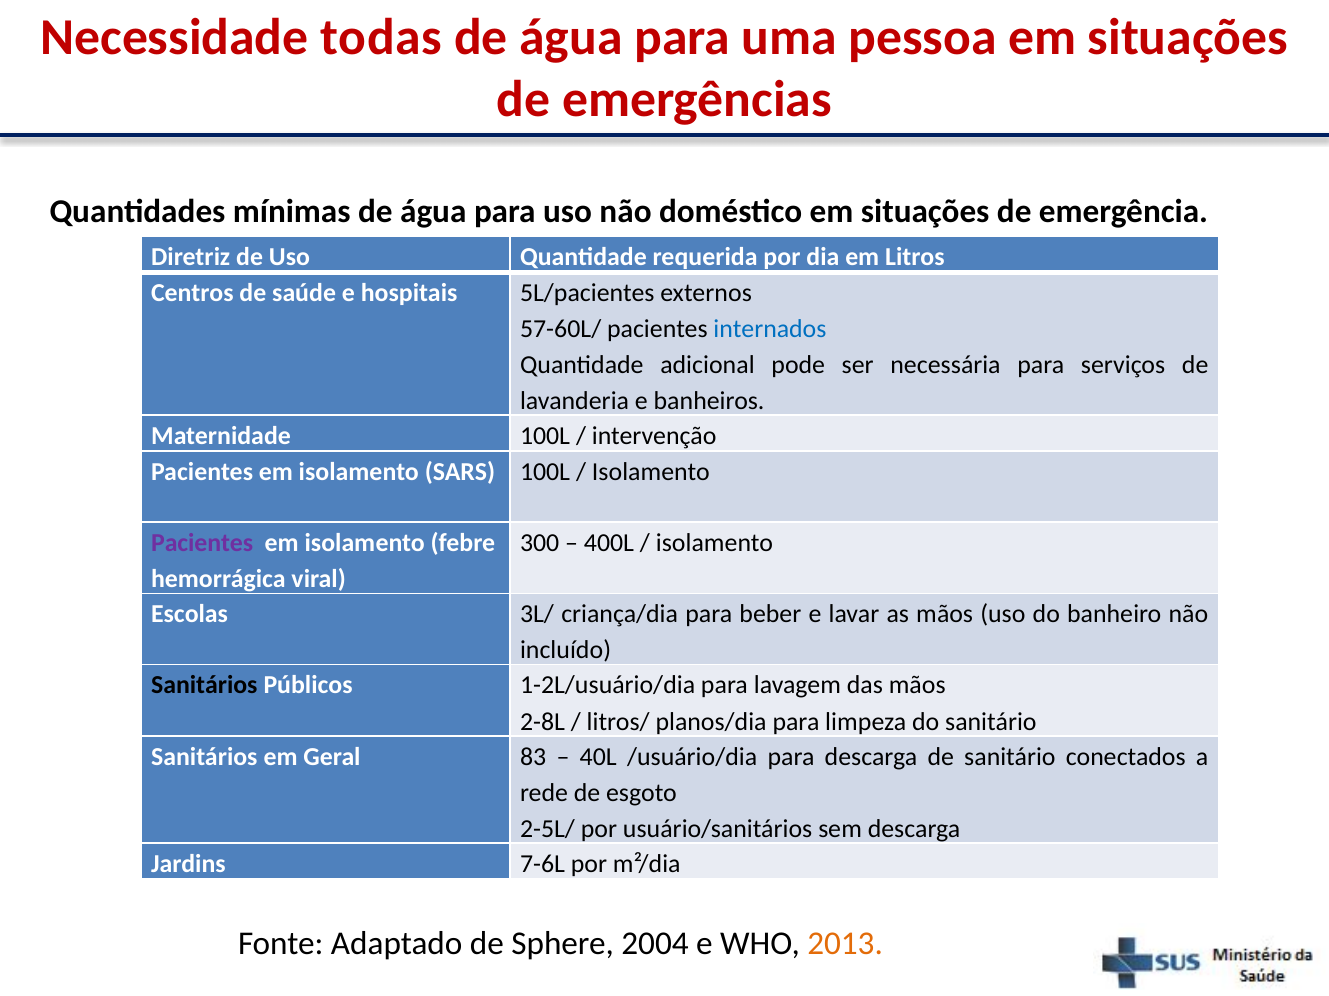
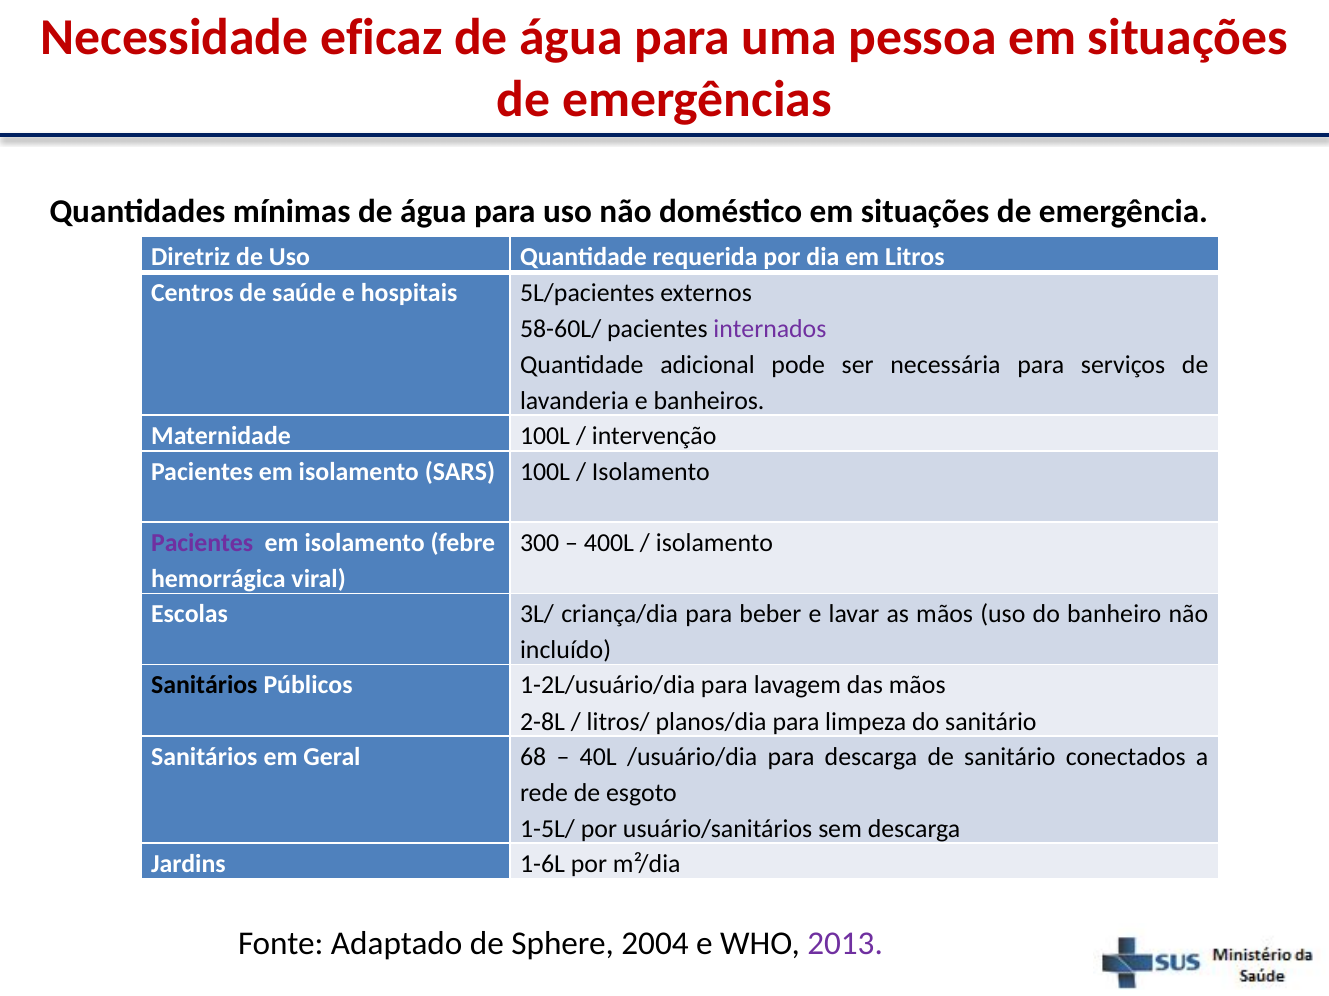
todas: todas -> eficaz
57-60L/: 57-60L/ -> 58-60L/
internados colour: blue -> purple
83: 83 -> 68
2-5L/: 2-5L/ -> 1-5L/
7-6L: 7-6L -> 1-6L
2013 colour: orange -> purple
